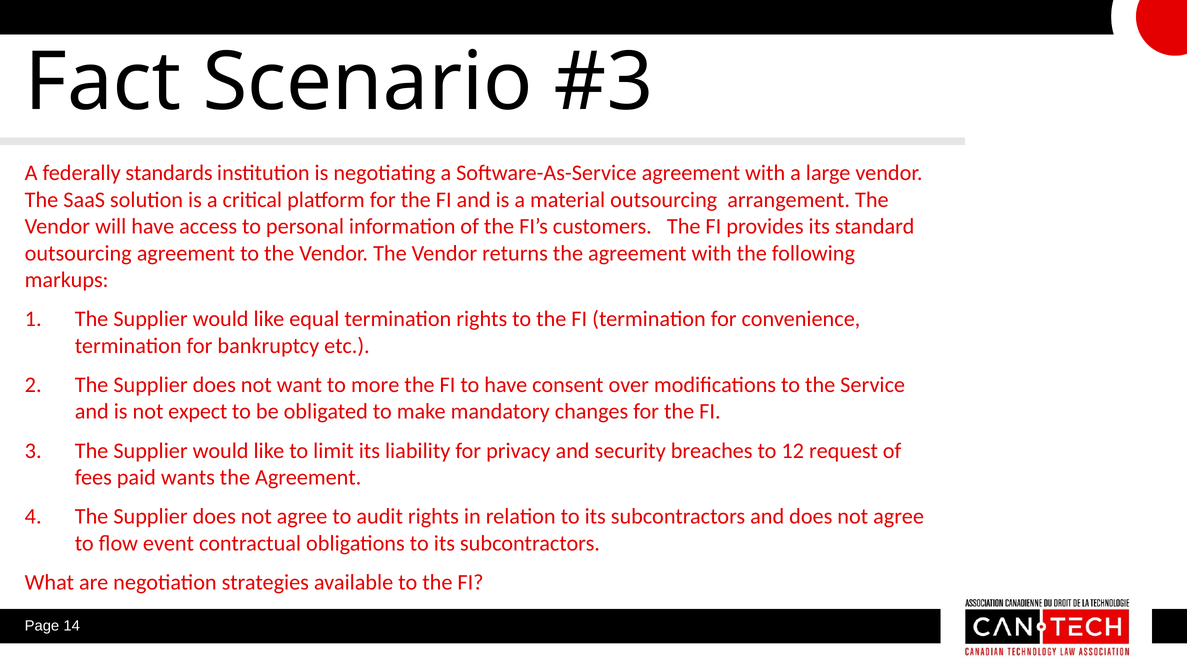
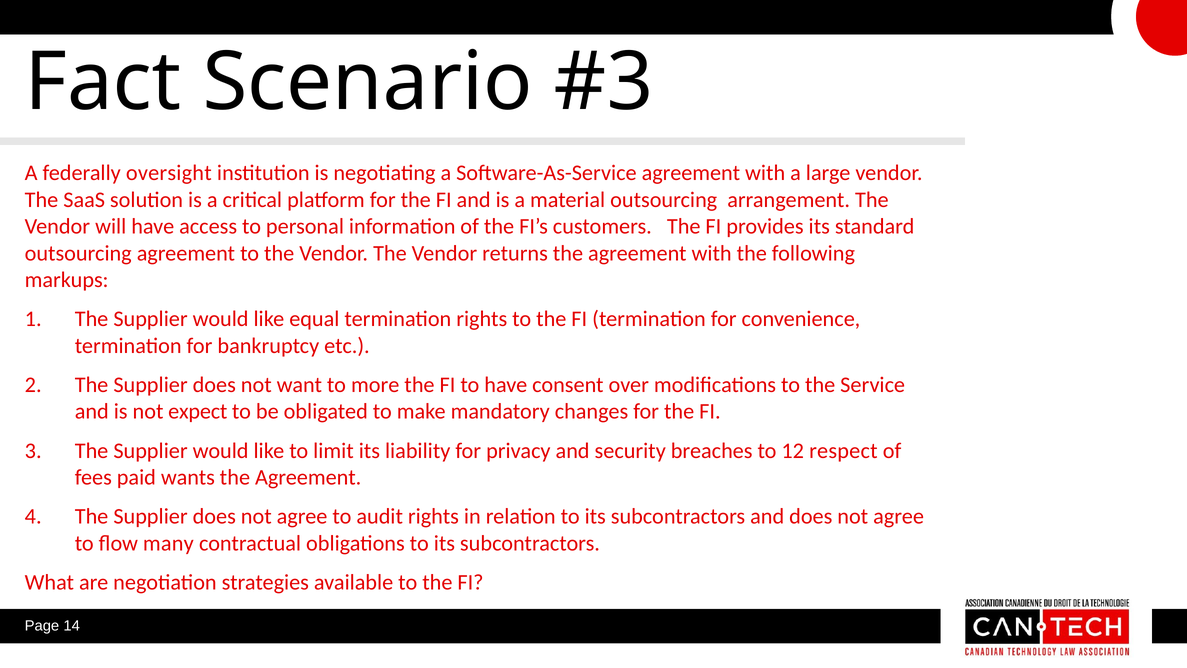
standards: standards -> oversight
request: request -> respect
event: event -> many
